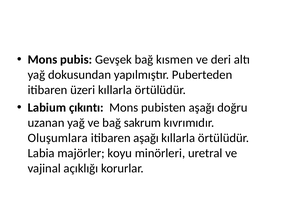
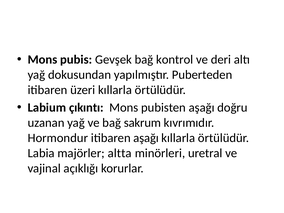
kısmen: kısmen -> kontrol
Oluşumlara: Oluşumlara -> Hormondur
koyu: koyu -> altta
